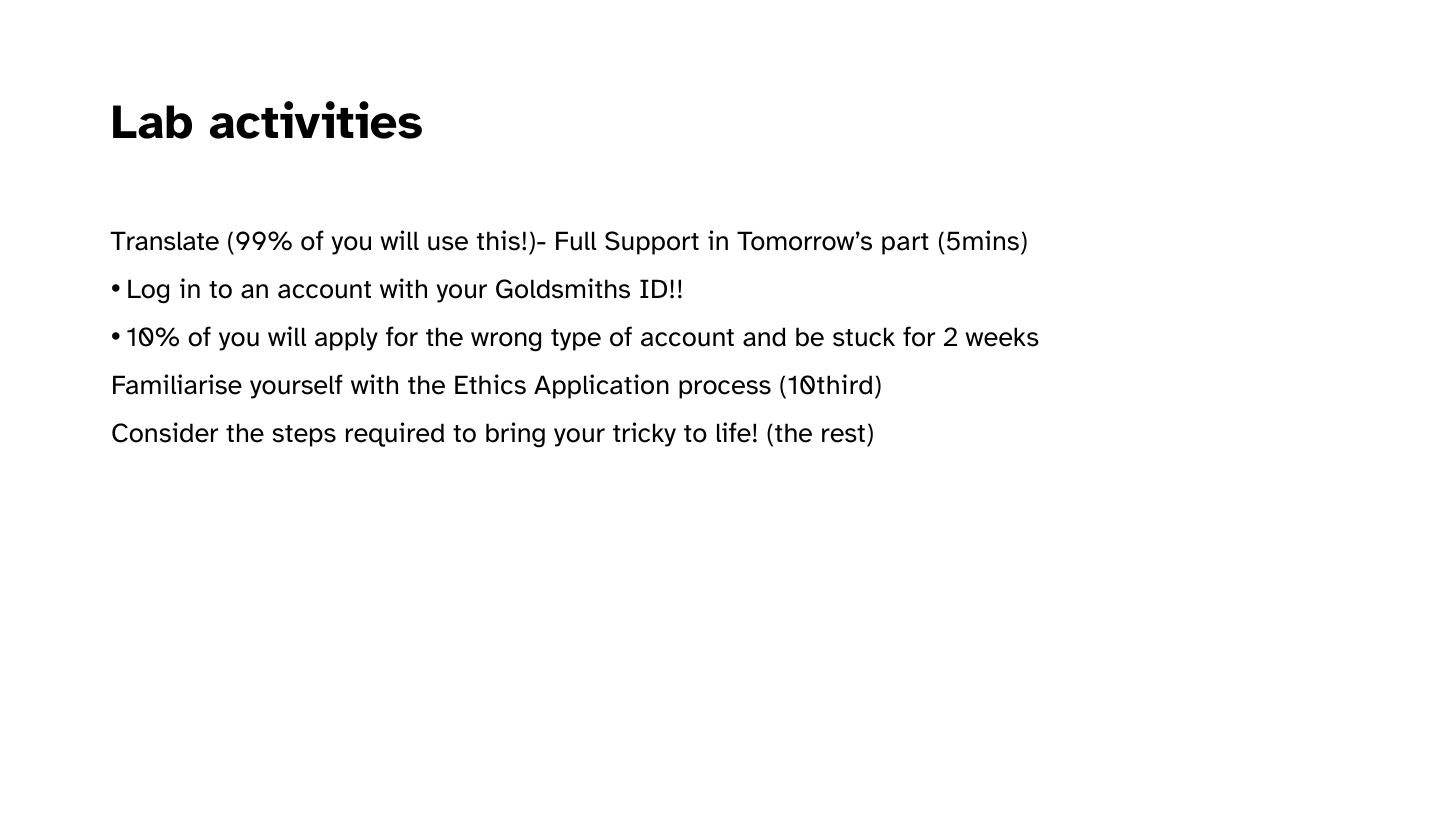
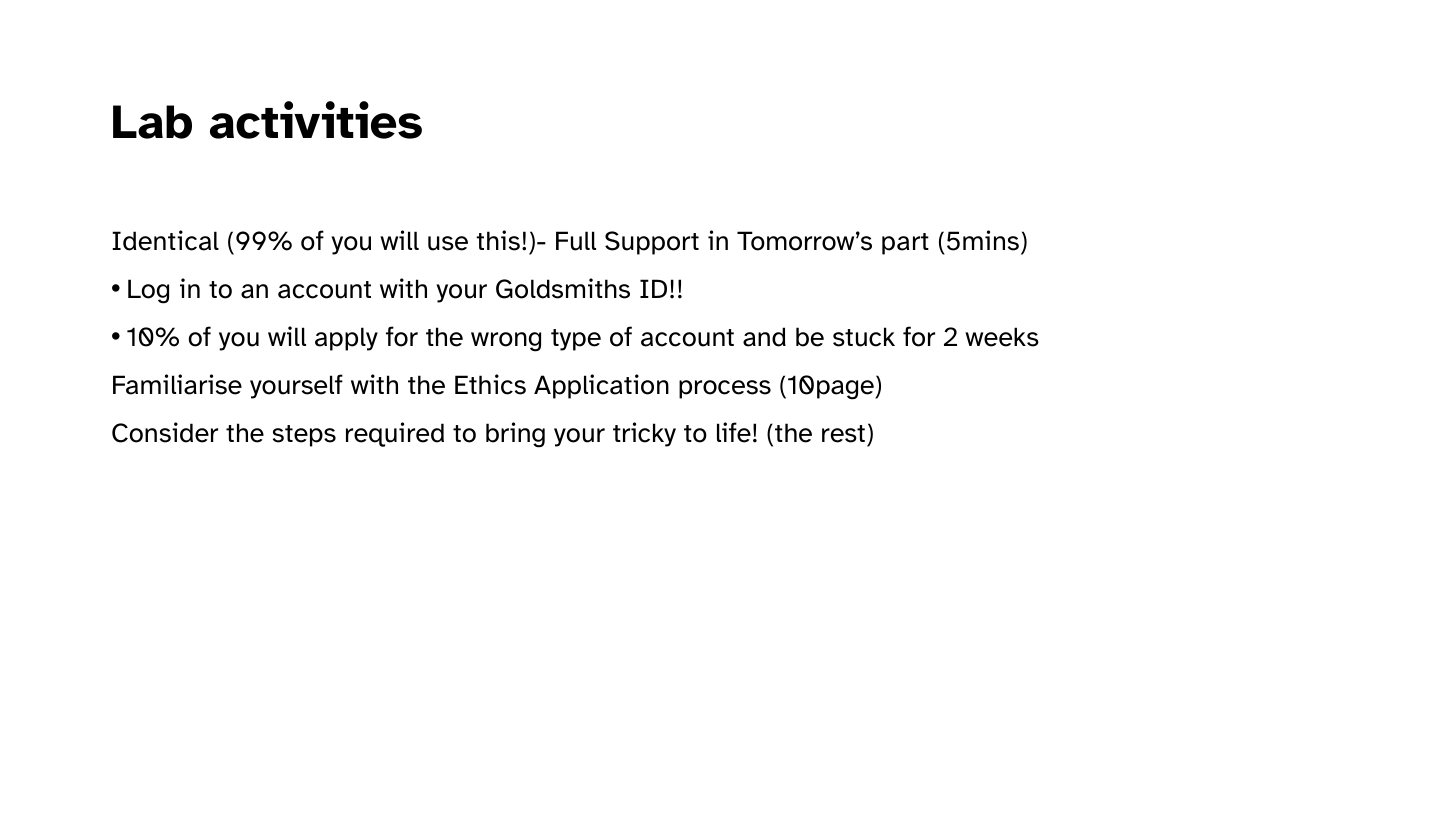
Translate: Translate -> Identical
10third: 10third -> 10page
